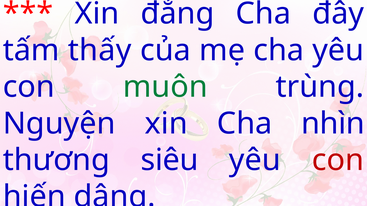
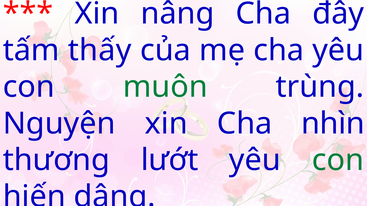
đắng: đắng -> nâng
siêu: siêu -> lướt
con at (338, 160) colour: red -> green
